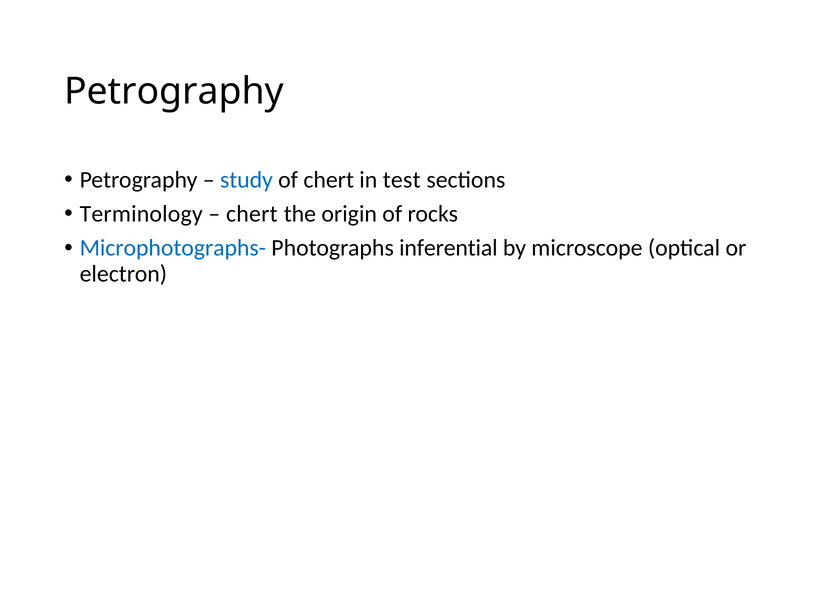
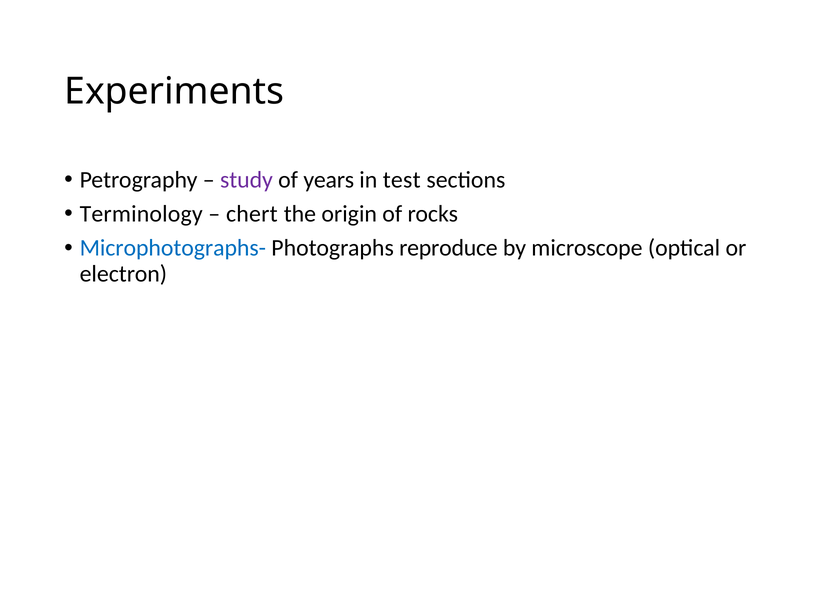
Petrography at (174, 92): Petrography -> Experiments
study colour: blue -> purple
of chert: chert -> years
inferential: inferential -> reproduce
